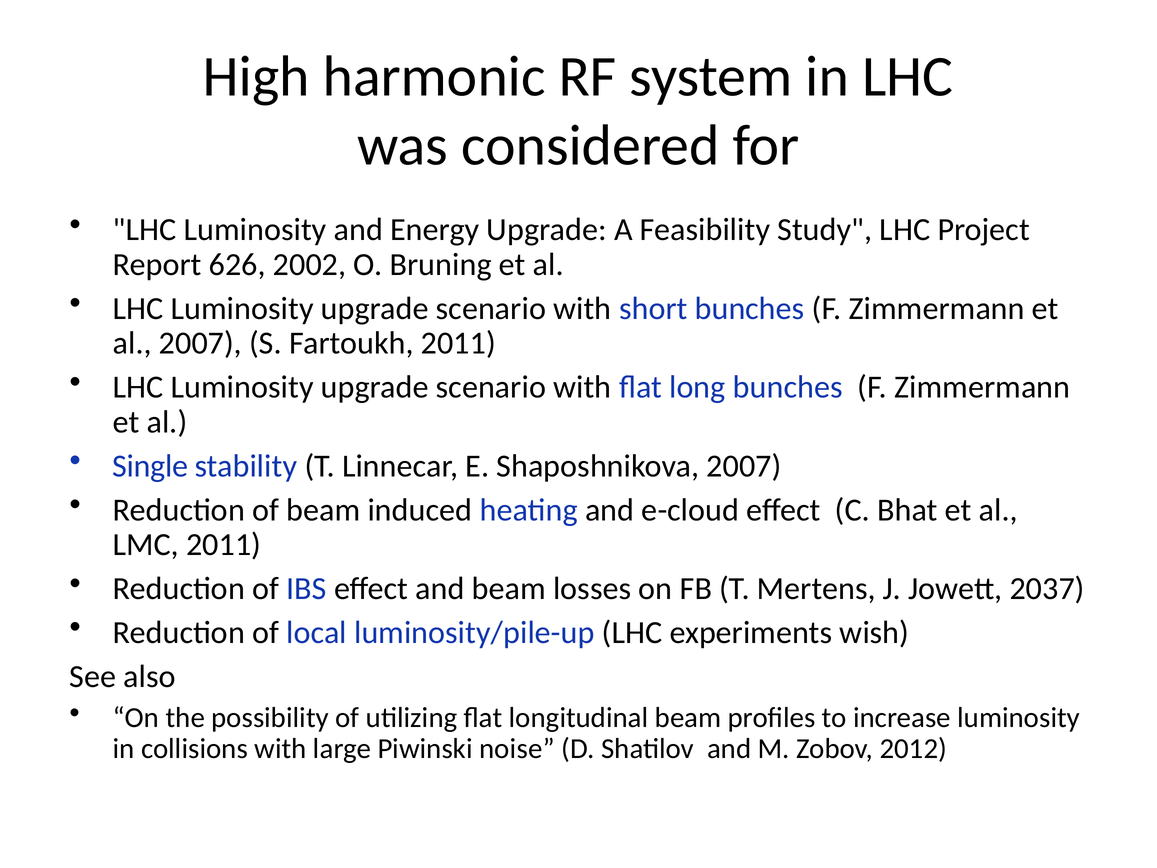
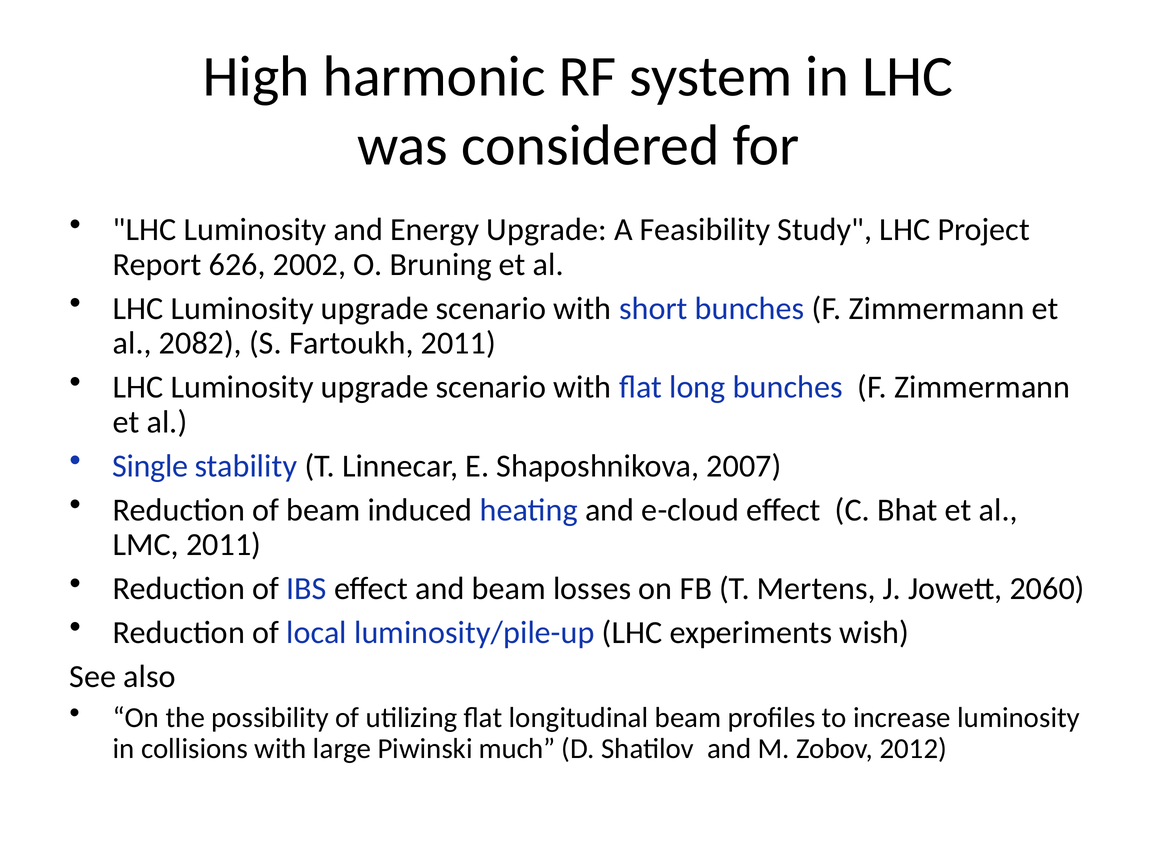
al 2007: 2007 -> 2082
2037: 2037 -> 2060
noise: noise -> much
